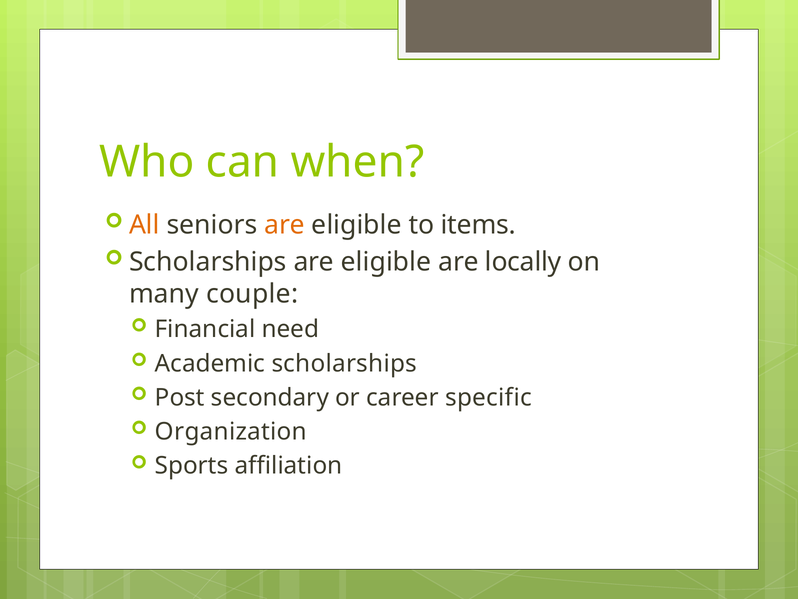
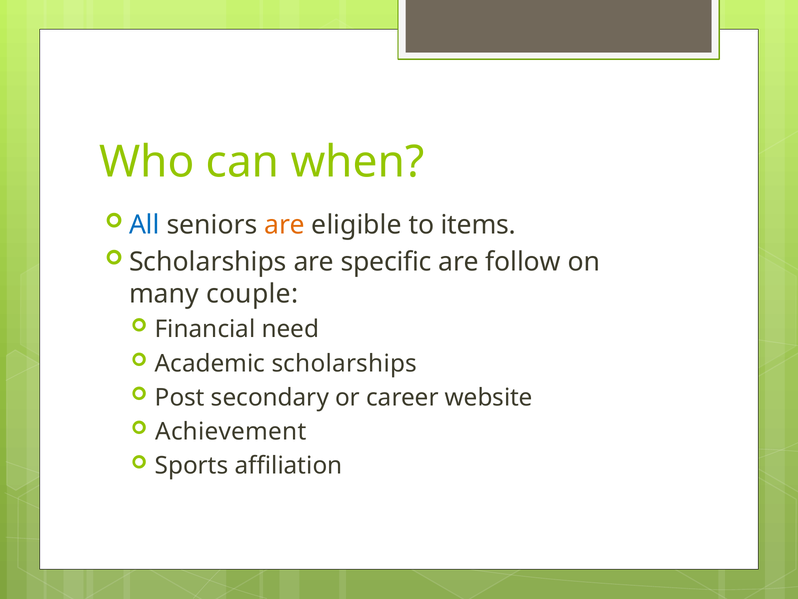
All colour: orange -> blue
Scholarships are eligible: eligible -> specific
locally: locally -> follow
specific: specific -> website
Organization: Organization -> Achievement
